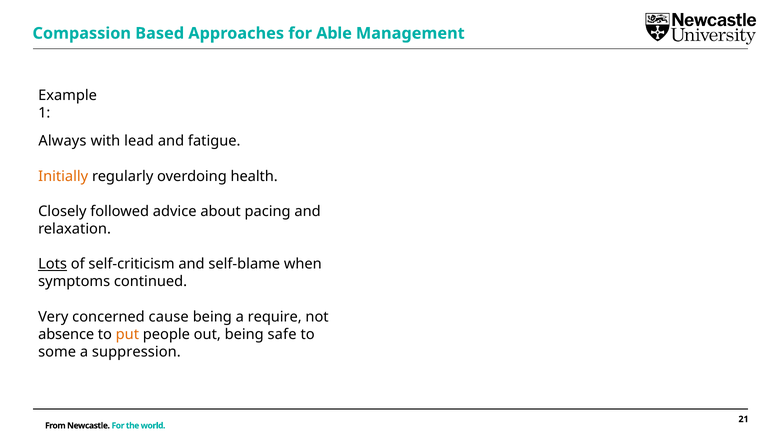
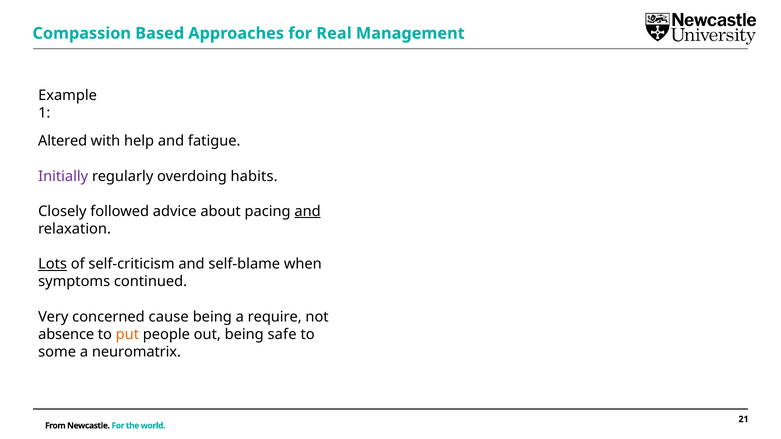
Able: Able -> Real
Always: Always -> Altered
lead: lead -> help
Initially colour: orange -> purple
health: health -> habits
and at (308, 212) underline: none -> present
suppression: suppression -> neuromatrix
